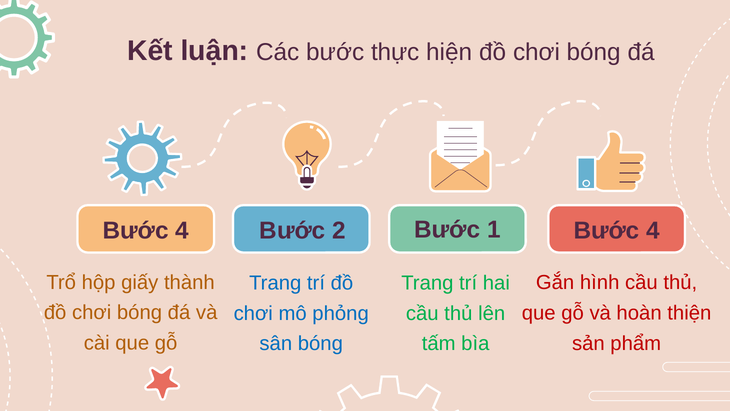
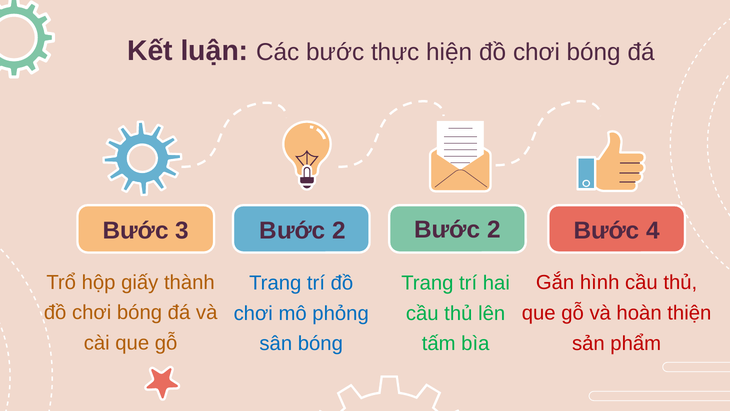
1 at (494, 229): 1 -> 2
4 at (182, 230): 4 -> 3
